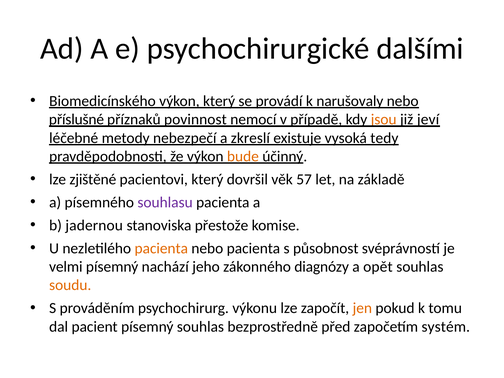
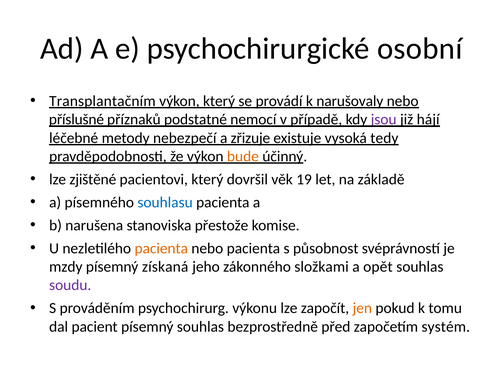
dalšími: dalšími -> osobní
Biomedicínského: Biomedicínského -> Transplantačním
povinnost: povinnost -> podstatné
jsou colour: orange -> purple
jeví: jeví -> hájí
zkreslí: zkreslí -> zřizuje
57: 57 -> 19
souhlasu colour: purple -> blue
jadernou: jadernou -> narušena
velmi: velmi -> mzdy
nachází: nachází -> získaná
diagnózy: diagnózy -> složkami
soudu colour: orange -> purple
